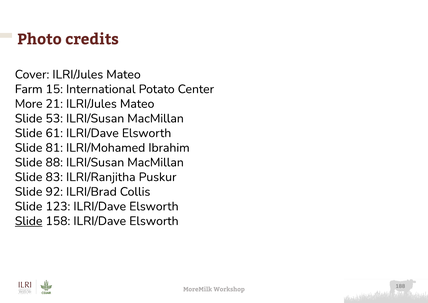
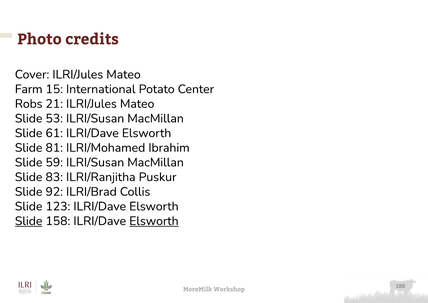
More: More -> Robs
88: 88 -> 59
Elsworth at (154, 221) underline: none -> present
